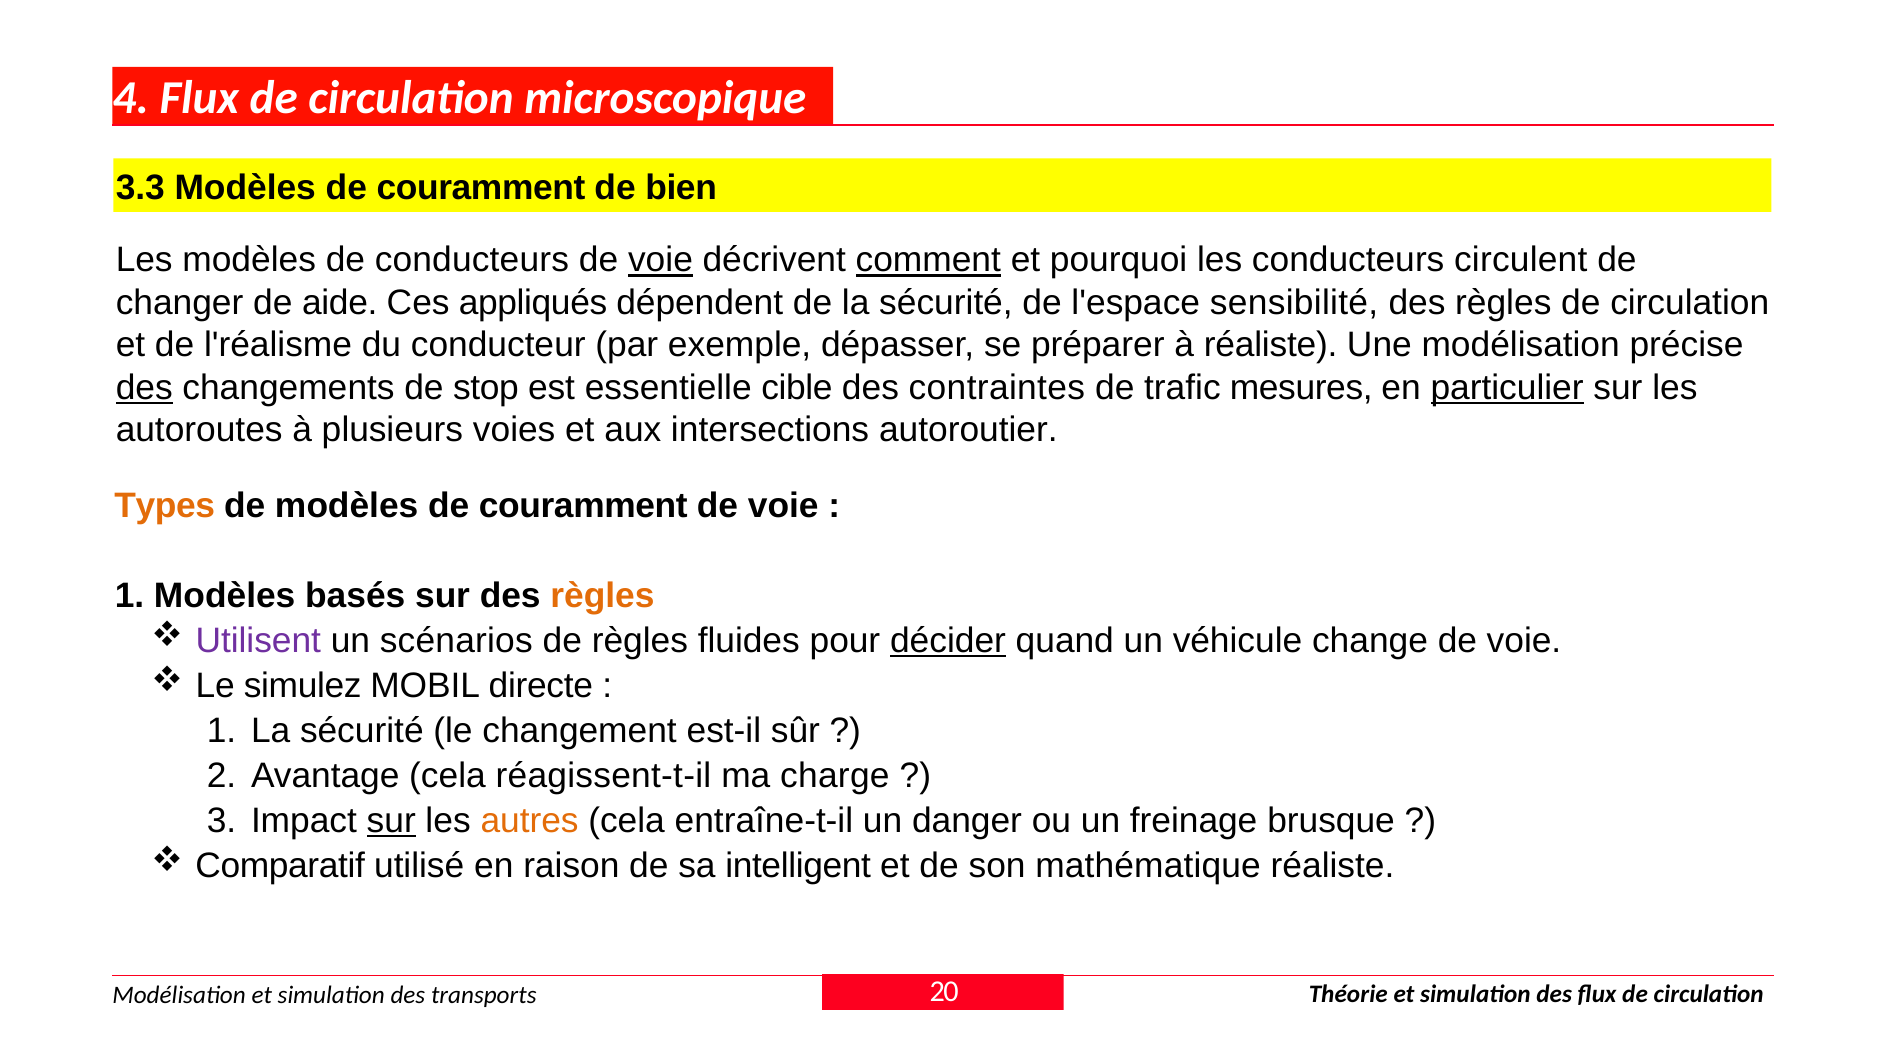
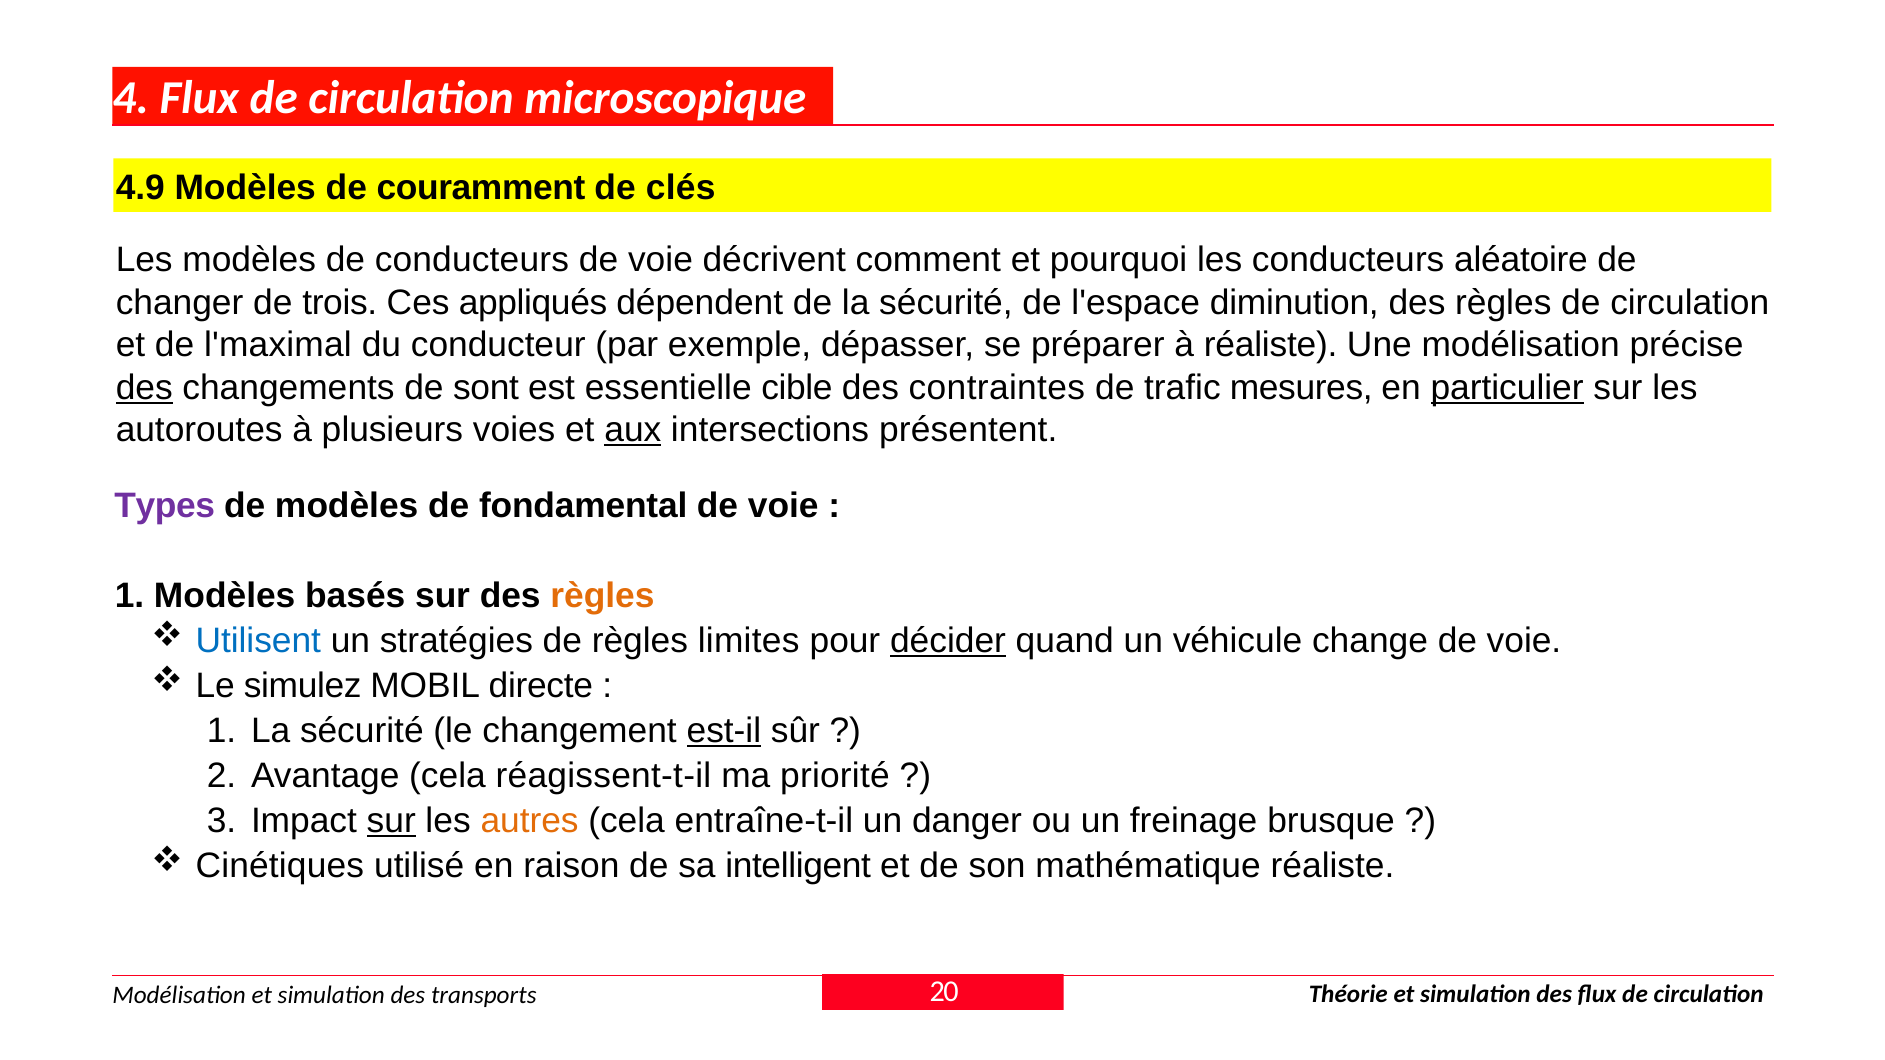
3.3: 3.3 -> 4.9
bien: bien -> clés
voie at (660, 260) underline: present -> none
comment underline: present -> none
circulent: circulent -> aléatoire
aide: aide -> trois
sensibilité: sensibilité -> diminution
l'réalisme: l'réalisme -> l'maximal
stop: stop -> sont
aux underline: none -> present
autoroutier: autoroutier -> présentent
Types colour: orange -> purple
de modèles de couramment: couramment -> fondamental
Utilisent colour: purple -> blue
scénarios: scénarios -> stratégies
fluides: fluides -> limites
est-il underline: none -> present
charge: charge -> priorité
Comparatif: Comparatif -> Cinétiques
